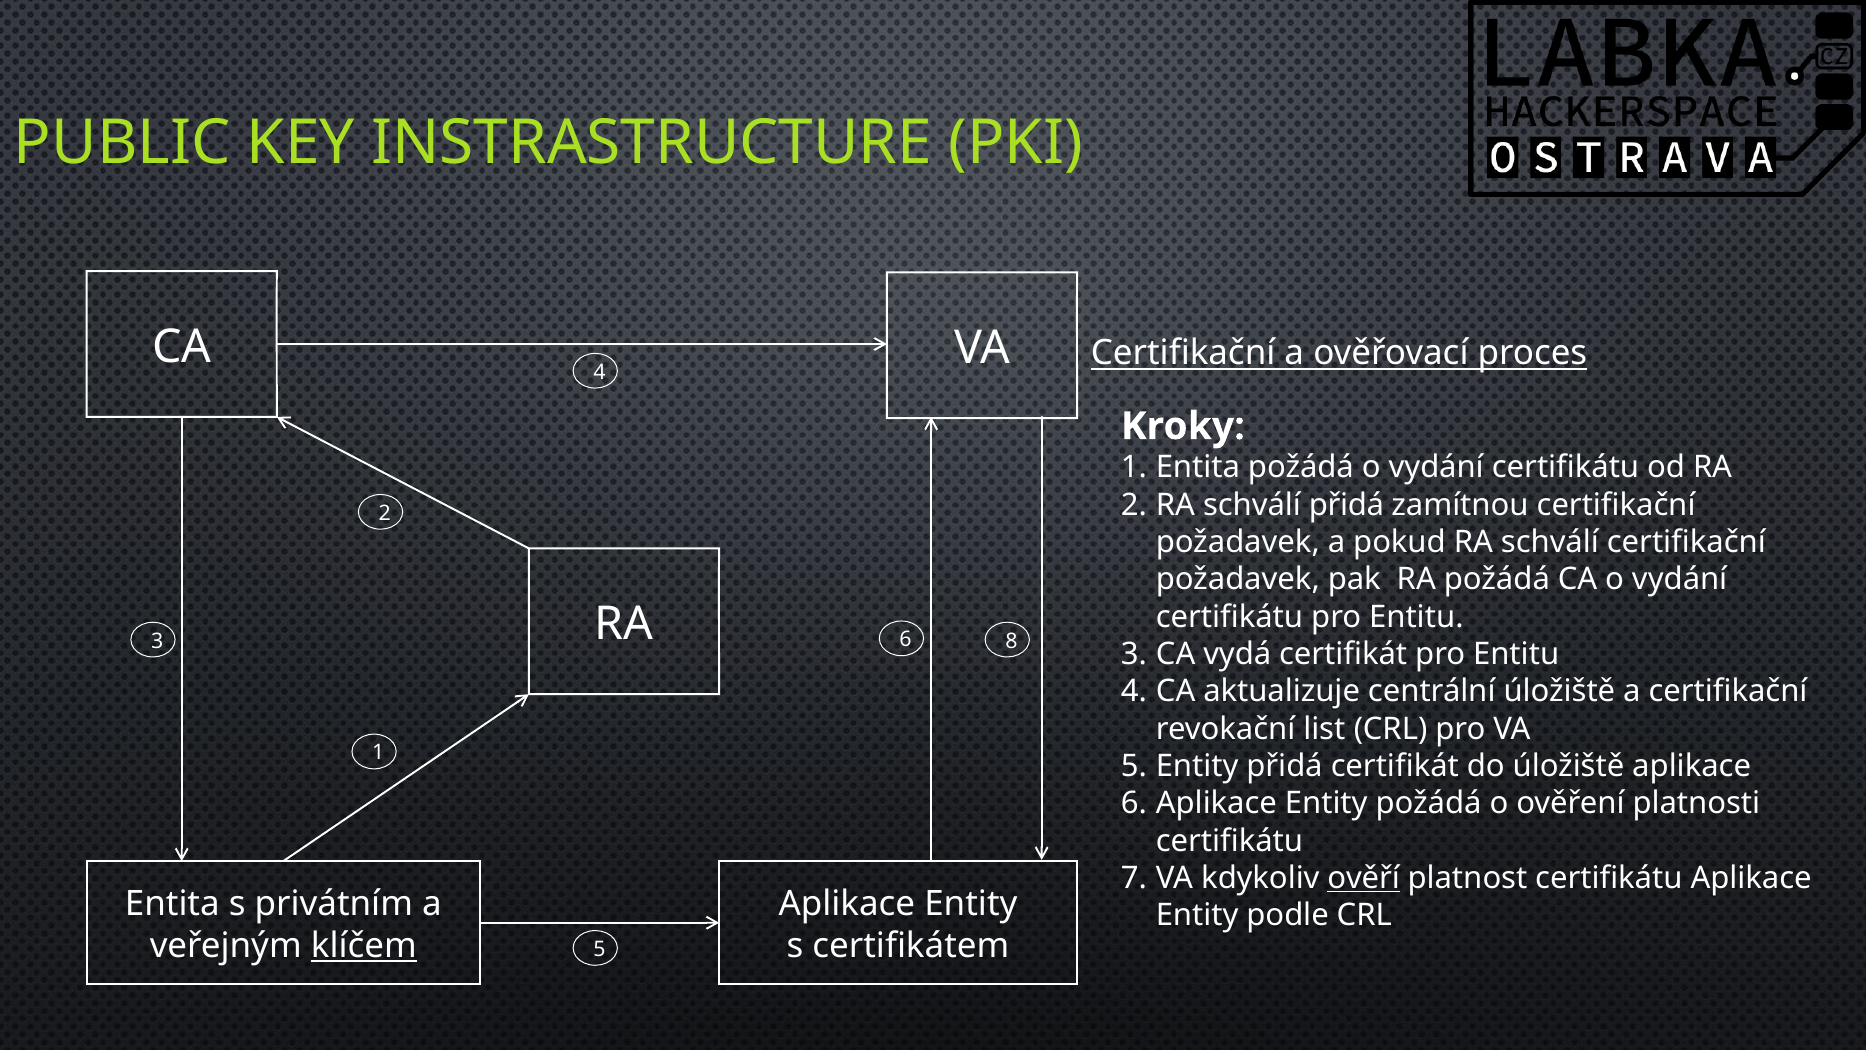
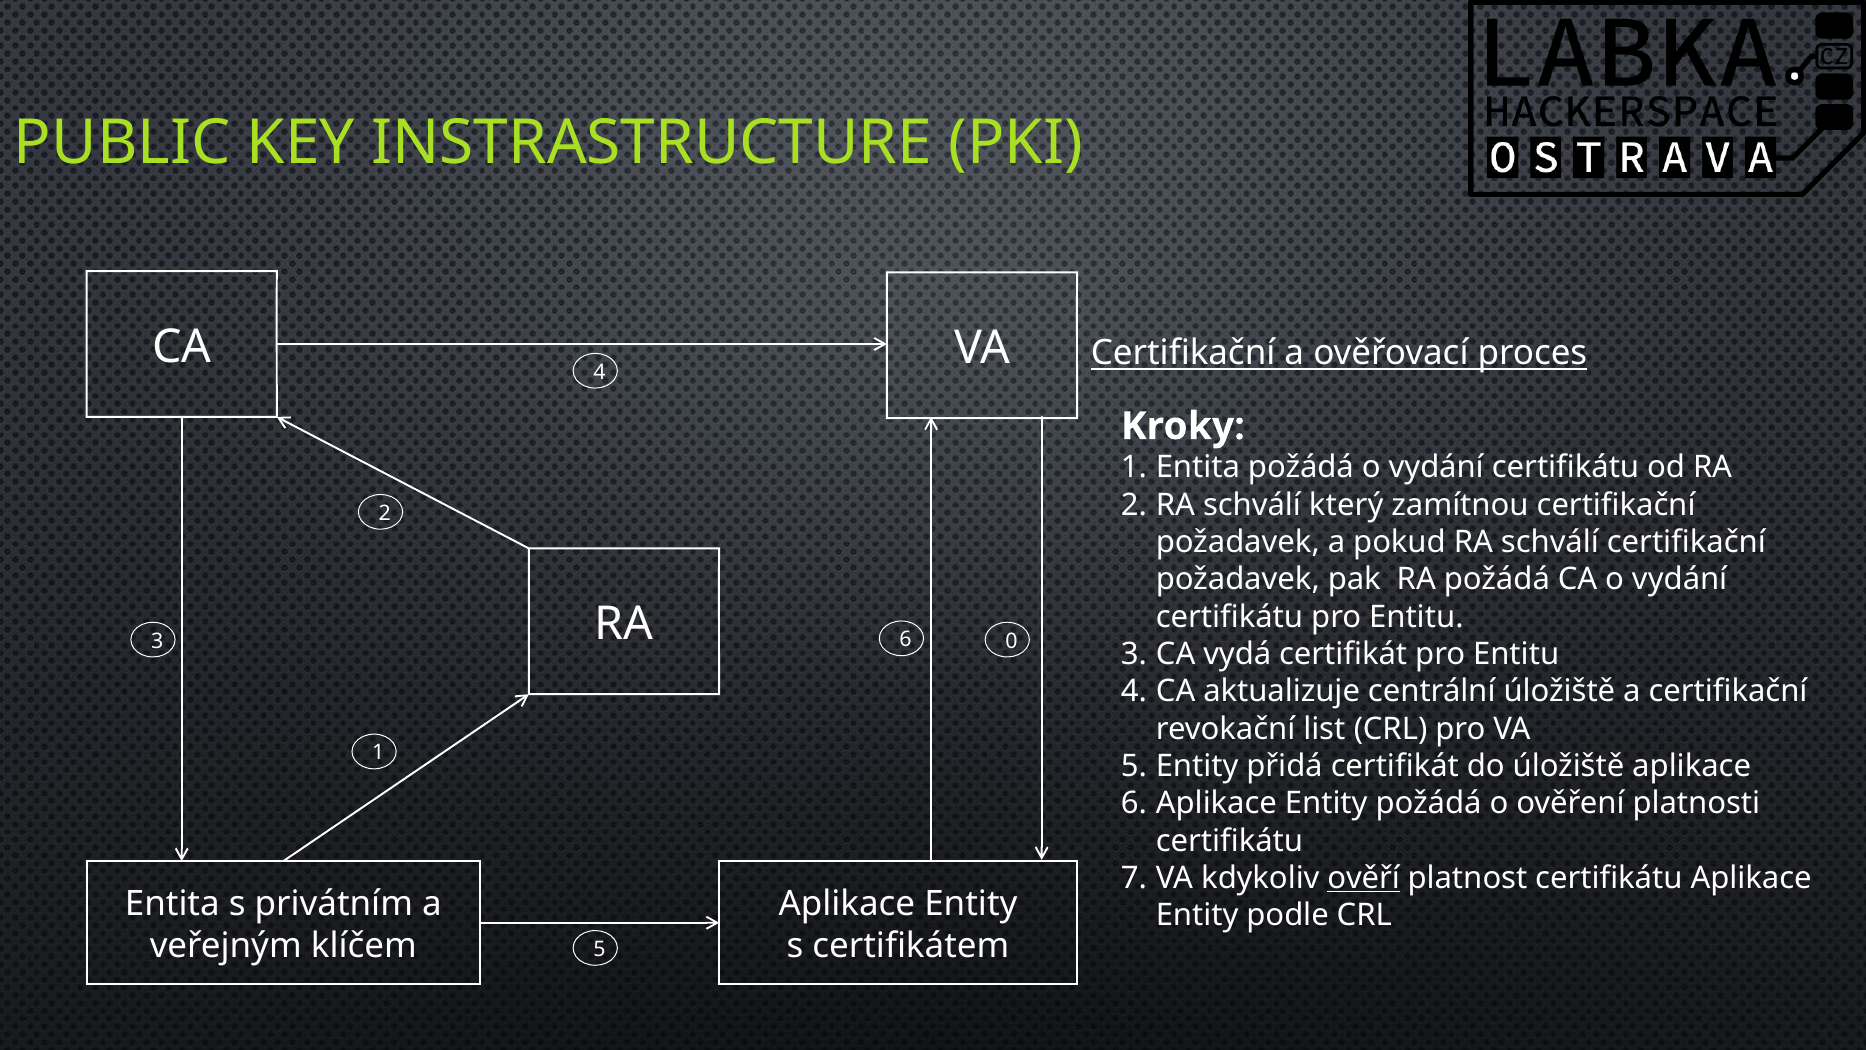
schválí přidá: přidá -> který
8: 8 -> 0
klíčem underline: present -> none
